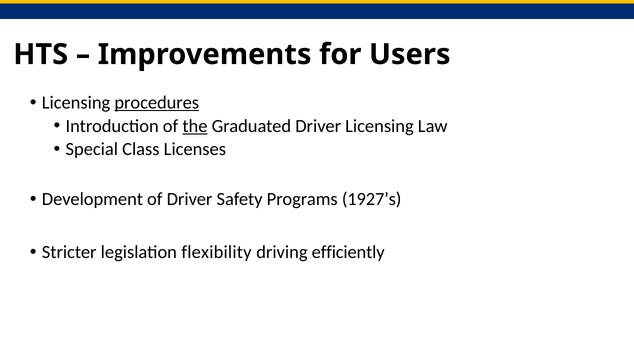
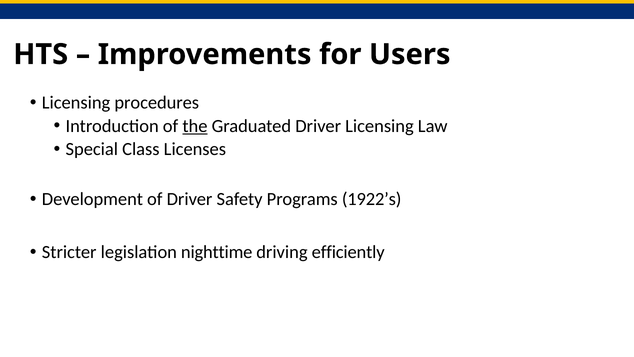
procedures underline: present -> none
1927’s: 1927’s -> 1922’s
flexibility: flexibility -> nighttime
